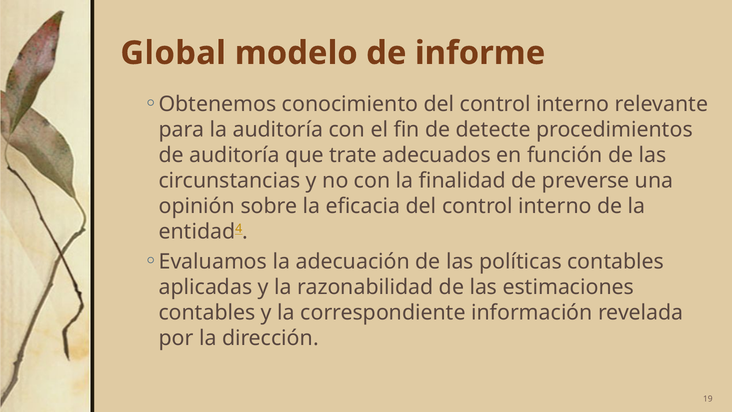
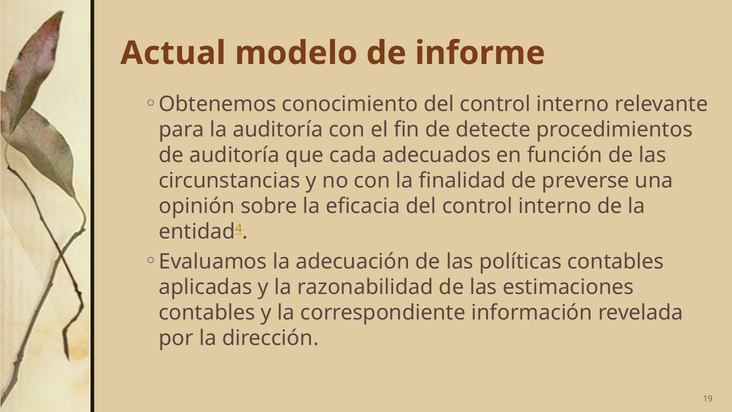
Global: Global -> Actual
trate: trate -> cada
